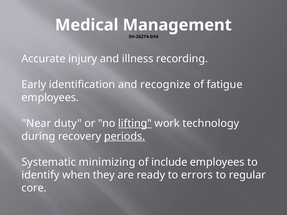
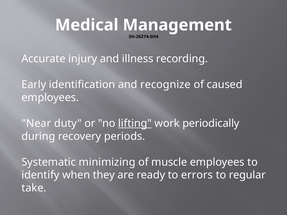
fatigue: fatigue -> caused
technology: technology -> periodically
periods underline: present -> none
include: include -> muscle
core: core -> take
